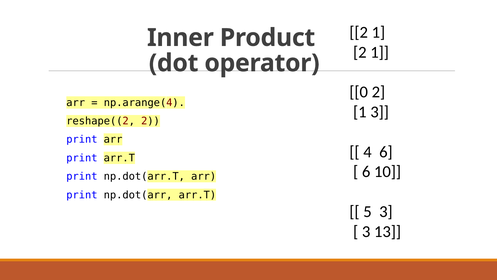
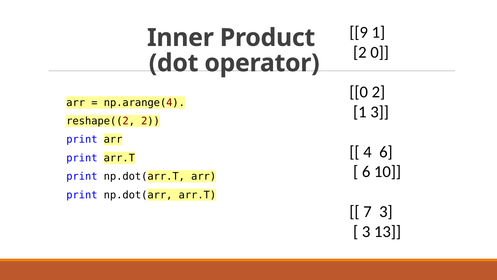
2 at (359, 32): 2 -> 9
1 at (380, 52): 1 -> 0
5: 5 -> 7
